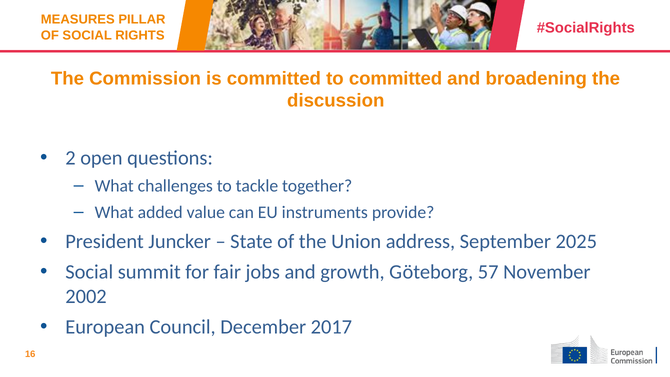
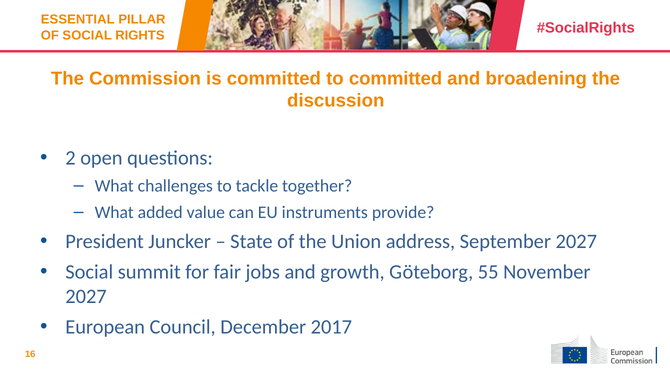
MEASURES: MEASURES -> ESSENTIAL
September 2025: 2025 -> 2027
57: 57 -> 55
2002 at (86, 296): 2002 -> 2027
